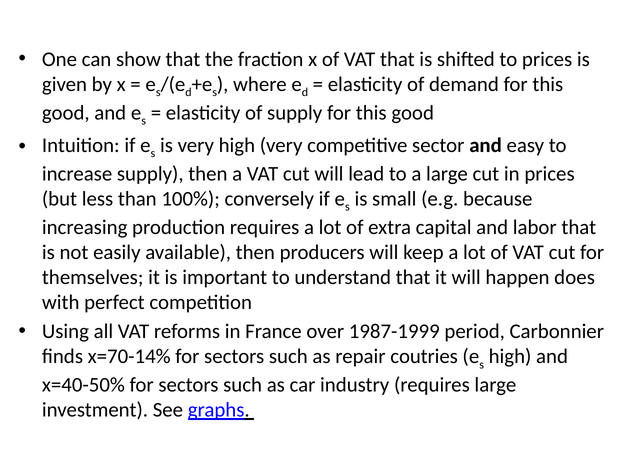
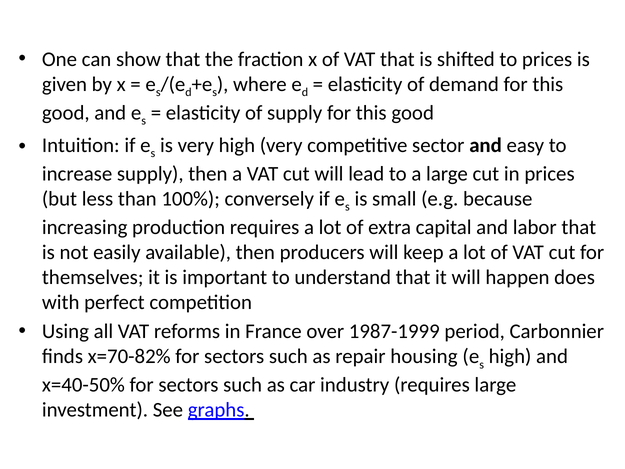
x=70-14%: x=70-14% -> x=70-82%
coutries: coutries -> housing
